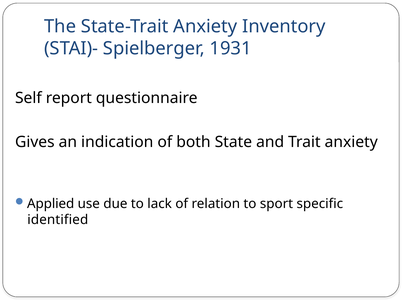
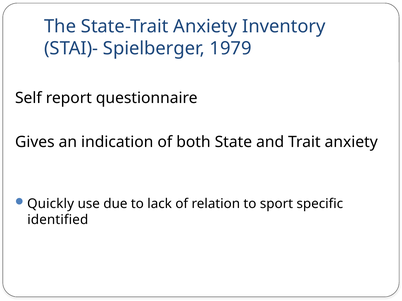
1931: 1931 -> 1979
Applied: Applied -> Quickly
